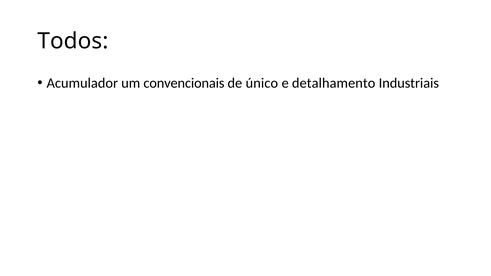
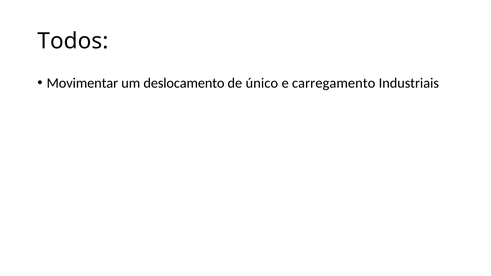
Acumulador: Acumulador -> Movimentar
convencionais: convencionais -> deslocamento
detalhamento: detalhamento -> carregamento
